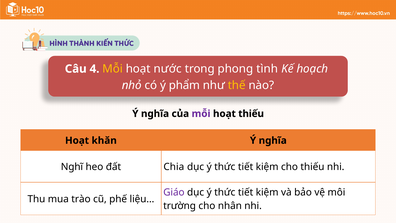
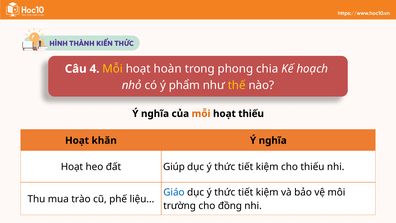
nước: nước -> hoàn
tình: tình -> chia
mỗi at (201, 114) colour: purple -> orange
Nghĩ at (72, 167): Nghĩ -> Hoạt
Chia: Chia -> Giúp
Giáo colour: purple -> blue
nhân: nhân -> đồng
